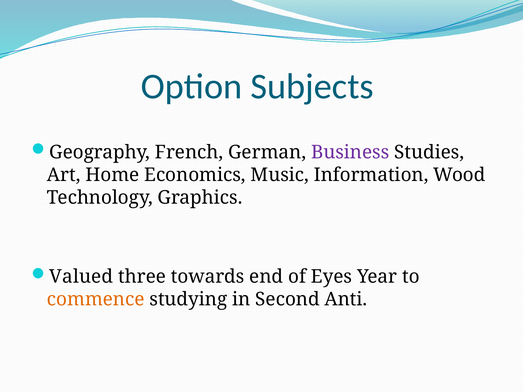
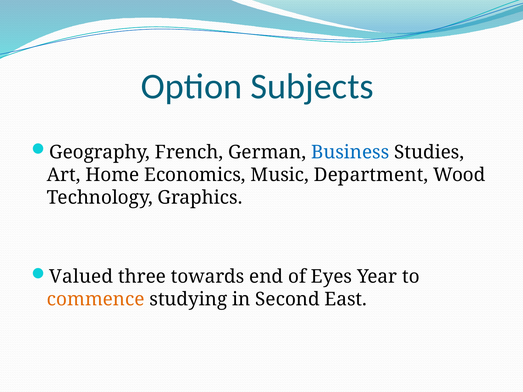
Business colour: purple -> blue
Information: Information -> Department
Anti: Anti -> East
